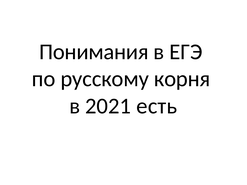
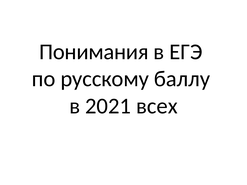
корня: корня -> баллу
есть: есть -> всех
